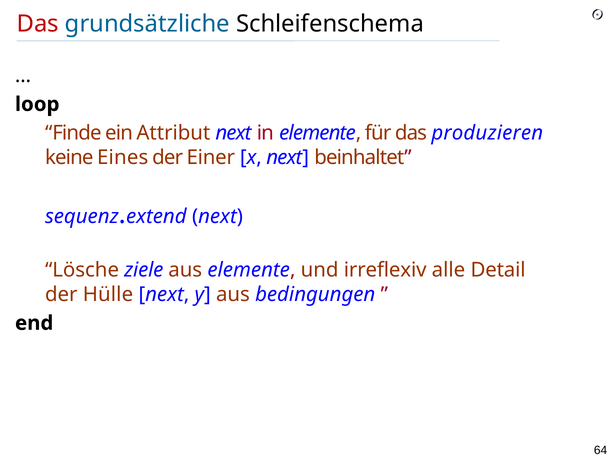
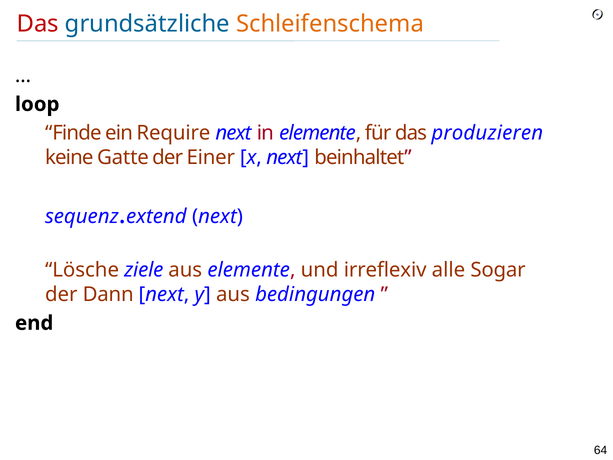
Schleifenschema colour: black -> orange
Attribut: Attribut -> Require
Eines: Eines -> Gatte
Detail: Detail -> Sogar
Hülle: Hülle -> Dann
